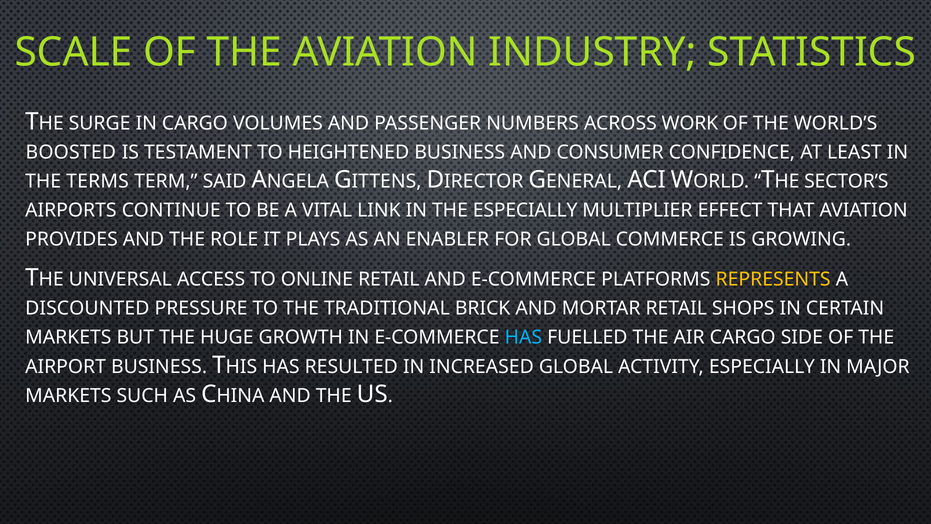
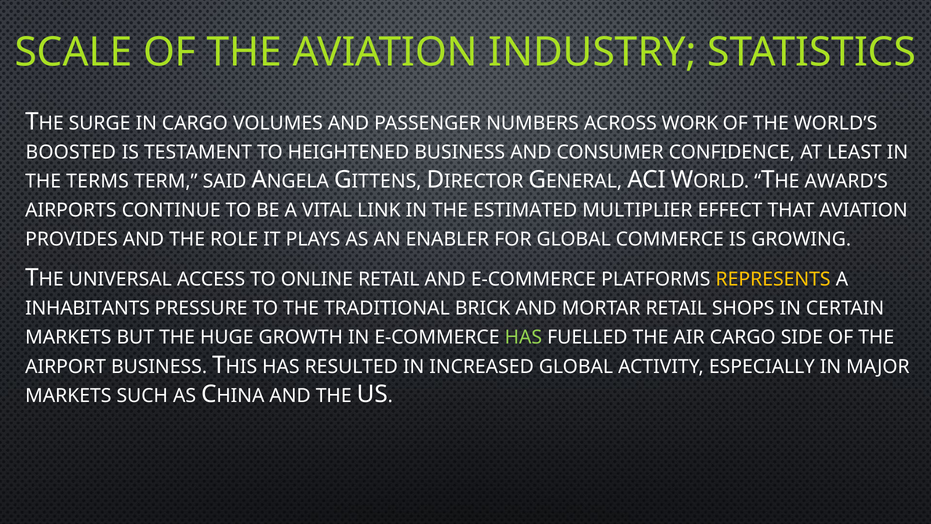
SECTOR’S: SECTOR’S -> AWARD’S
THE ESPECIALLY: ESPECIALLY -> ESTIMATED
DISCOUNTED: DISCOUNTED -> INHABITANTS
HAS at (523, 337) colour: light blue -> light green
